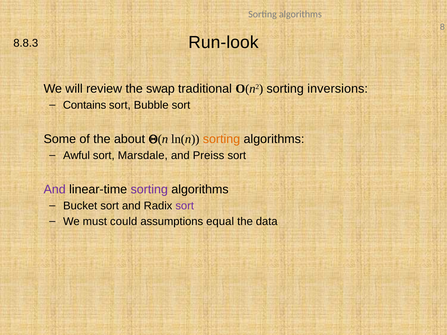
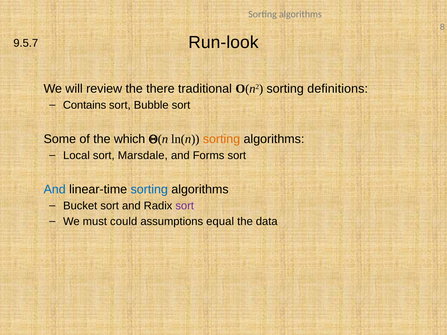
8.8.3: 8.8.3 -> 9.5.7
swap: swap -> there
inversions: inversions -> definitions
about: about -> which
Awful: Awful -> Local
Preiss: Preiss -> Forms
And at (55, 190) colour: purple -> blue
sorting at (149, 190) colour: purple -> blue
